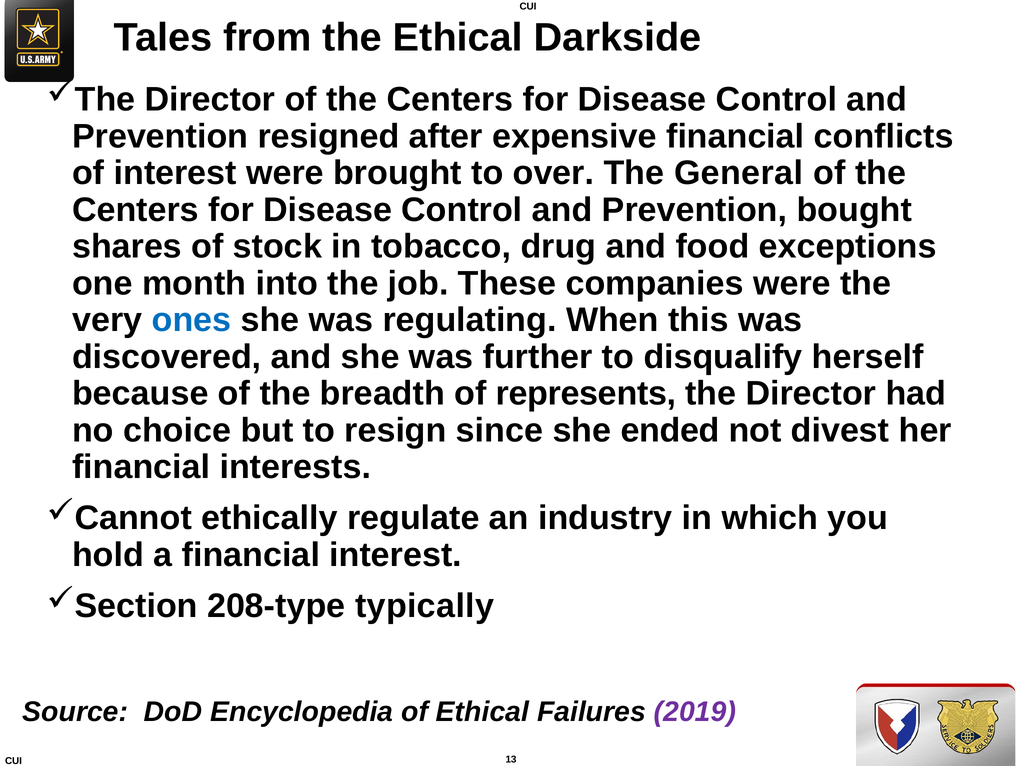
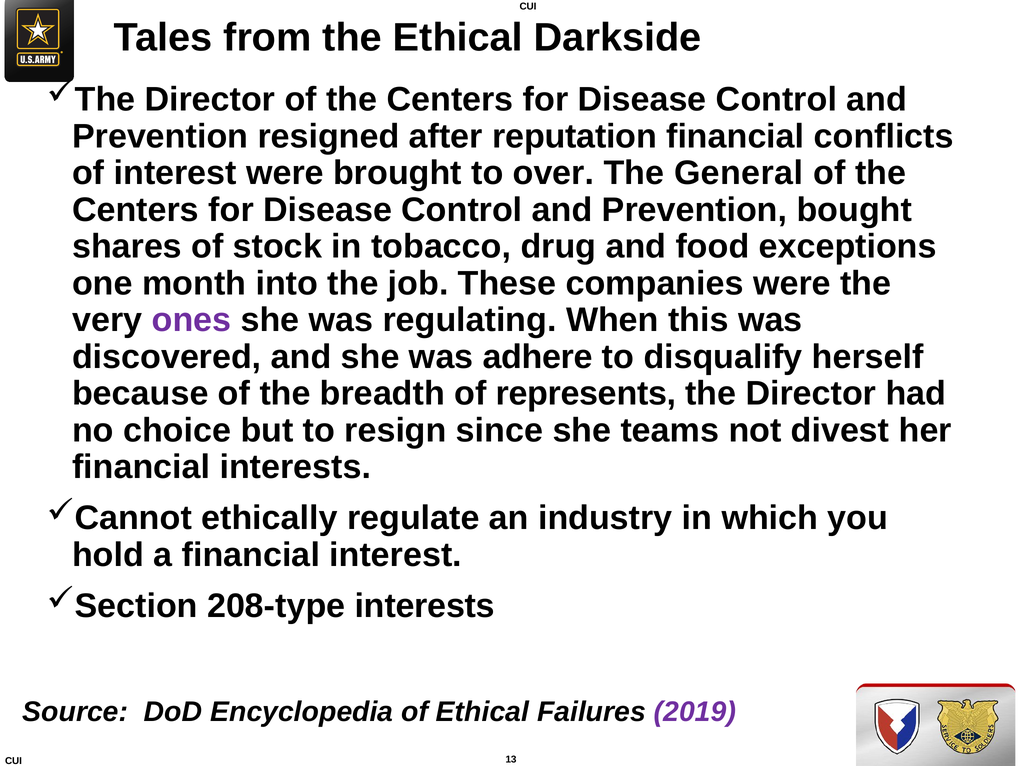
expensive: expensive -> reputation
ones colour: blue -> purple
further: further -> adhere
ended: ended -> teams
208-type typically: typically -> interests
